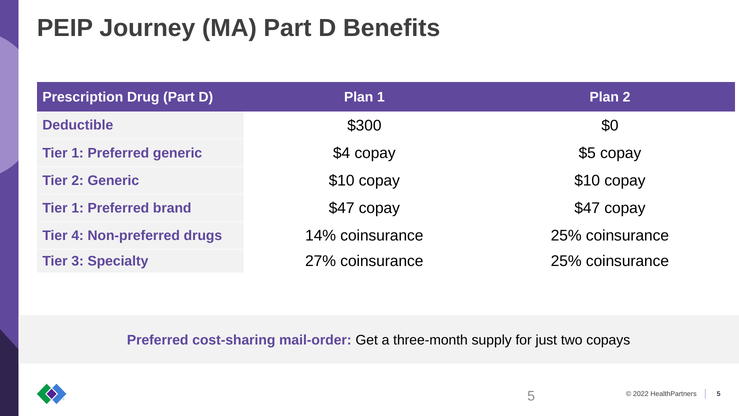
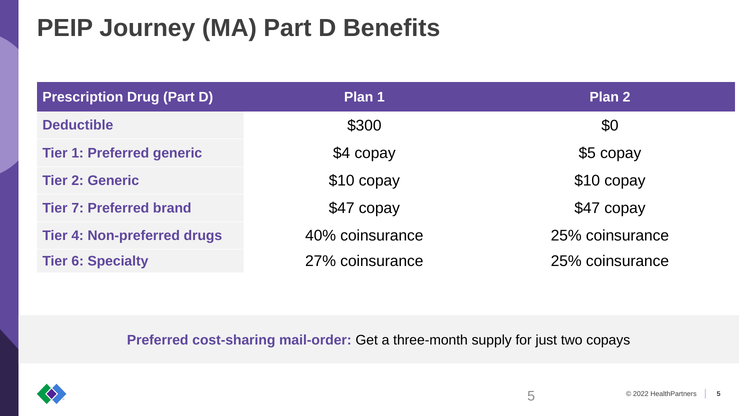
1 at (78, 208): 1 -> 7
14%: 14% -> 40%
3: 3 -> 6
